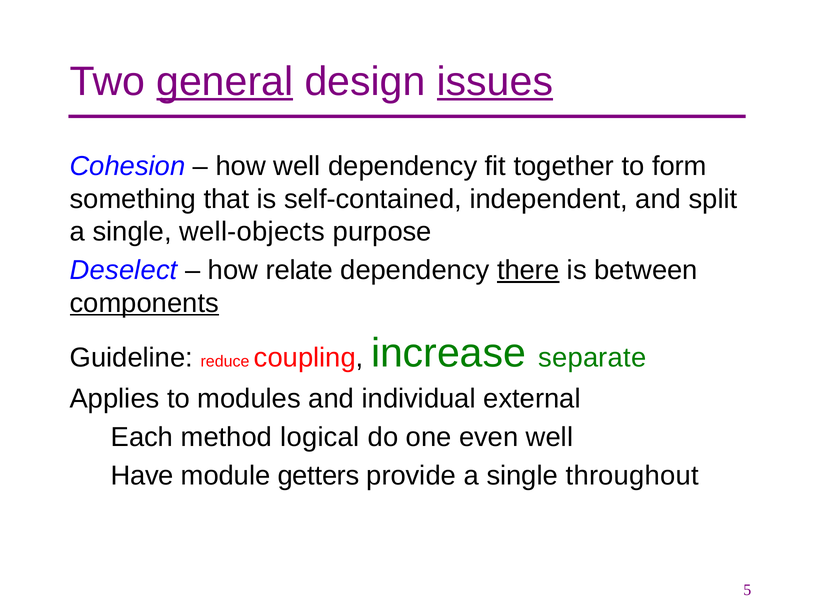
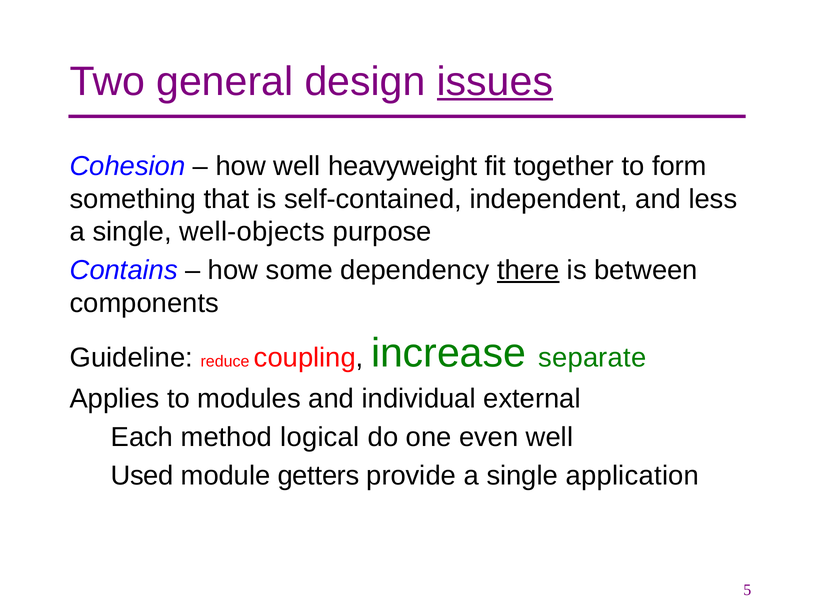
general underline: present -> none
well dependency: dependency -> heavyweight
split: split -> less
Deselect: Deselect -> Contains
relate: relate -> some
components underline: present -> none
Have: Have -> Used
throughout: throughout -> application
